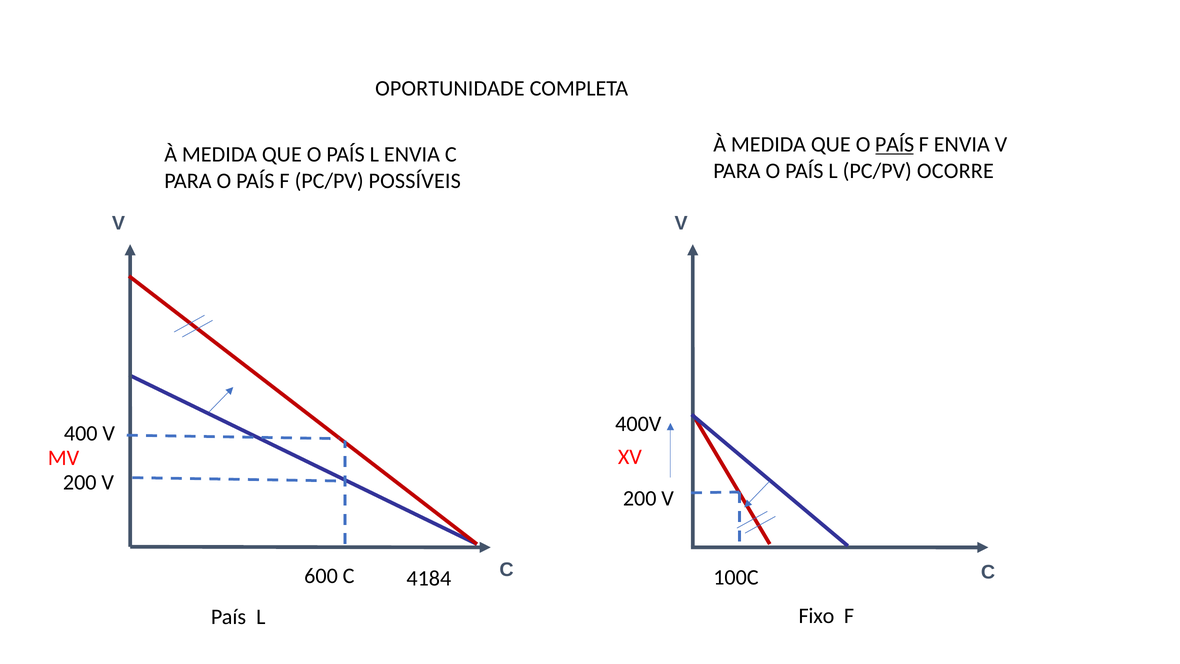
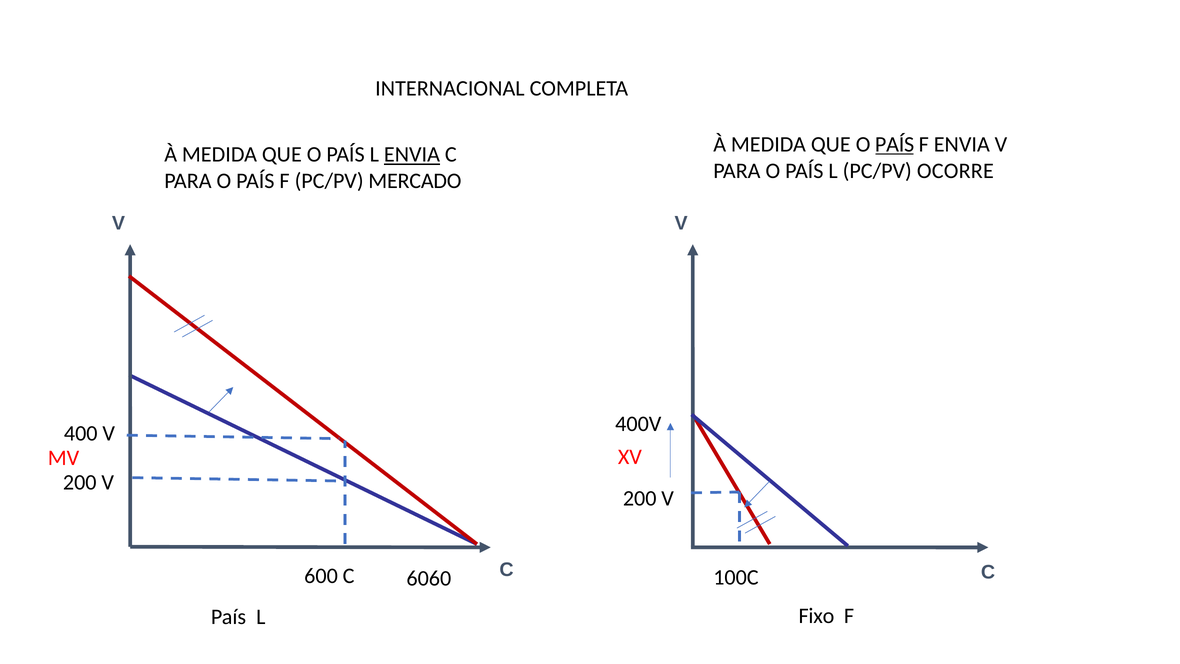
OPORTUNIDADE: OPORTUNIDADE -> INTERNACIONAL
ENVIA at (412, 155) underline: none -> present
POSSÍVEIS: POSSÍVEIS -> MERCADO
4184: 4184 -> 6060
